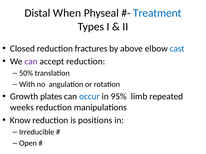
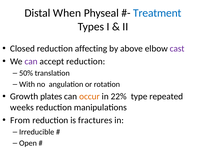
fractures: fractures -> affecting
cast colour: blue -> purple
occur colour: blue -> orange
95%: 95% -> 22%
limb: limb -> type
Know: Know -> From
positions: positions -> fractures
